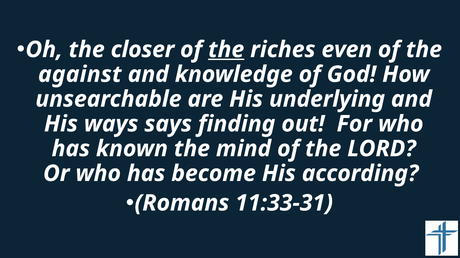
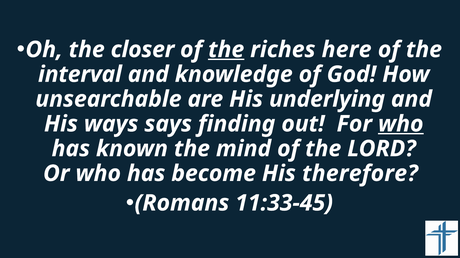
even: even -> here
against: against -> interval
who at (401, 124) underline: none -> present
according: according -> therefore
11:33-31: 11:33-31 -> 11:33-45
